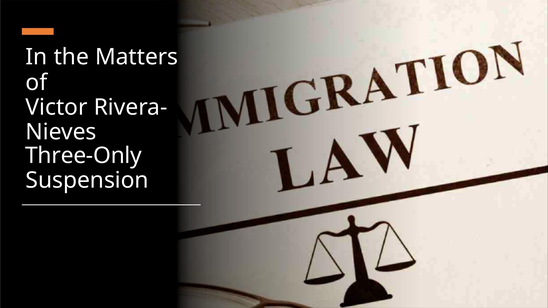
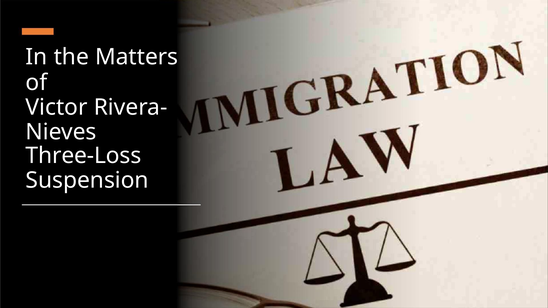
Three-Only: Three-Only -> Three-Loss
